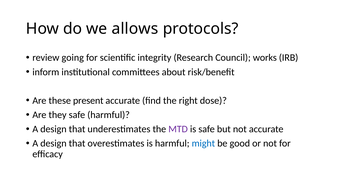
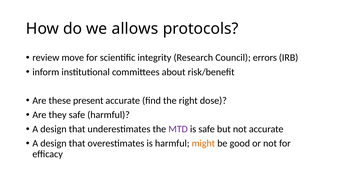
going: going -> move
works: works -> errors
might colour: blue -> orange
